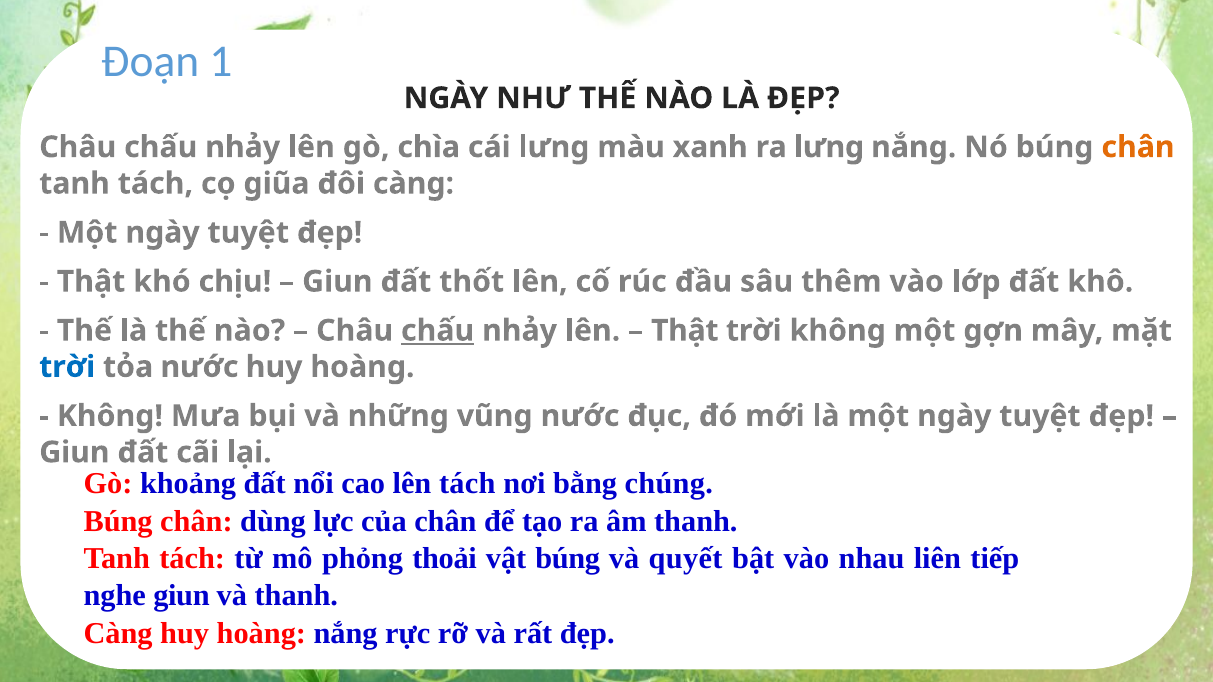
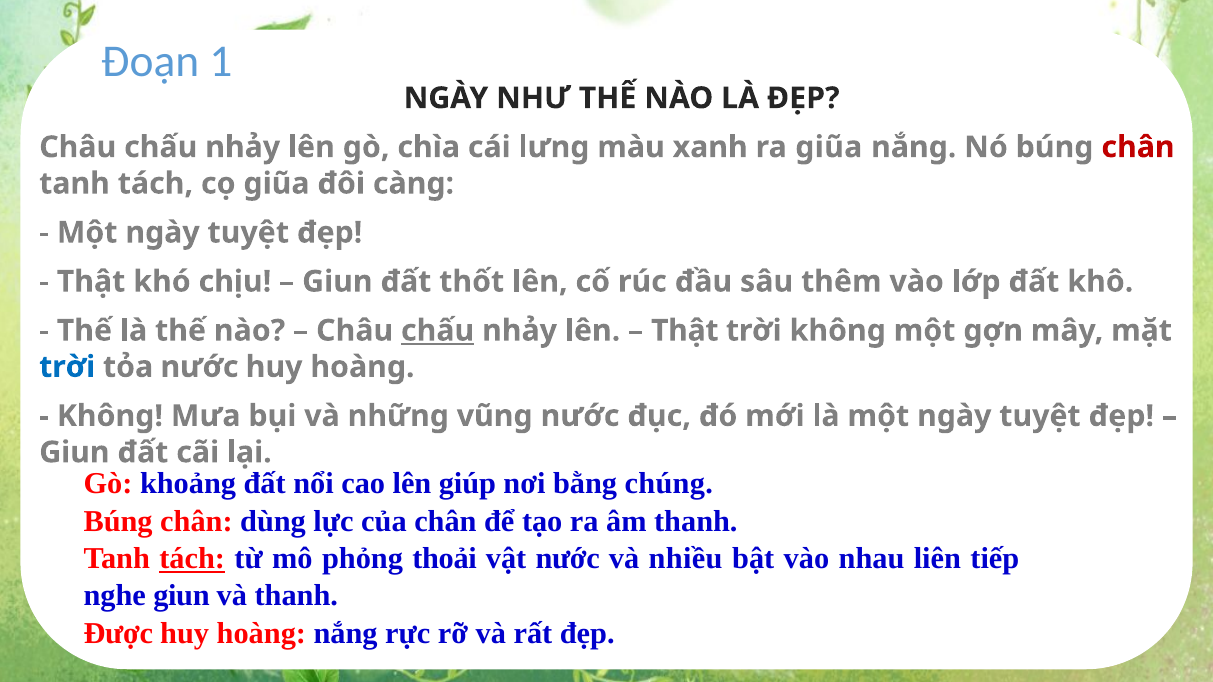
ra lưng: lưng -> giũa
chân at (1138, 147) colour: orange -> red
lên tách: tách -> giúp
tách at (192, 559) underline: none -> present
vật búng: búng -> nước
quyết: quyết -> nhiều
Càng at (118, 633): Càng -> Được
